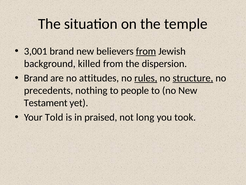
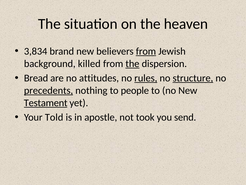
temple: temple -> heaven
3,001: 3,001 -> 3,834
the at (132, 63) underline: none -> present
Brand at (36, 78): Brand -> Bread
precedents underline: none -> present
Testament underline: none -> present
praised: praised -> apostle
long: long -> took
took: took -> send
